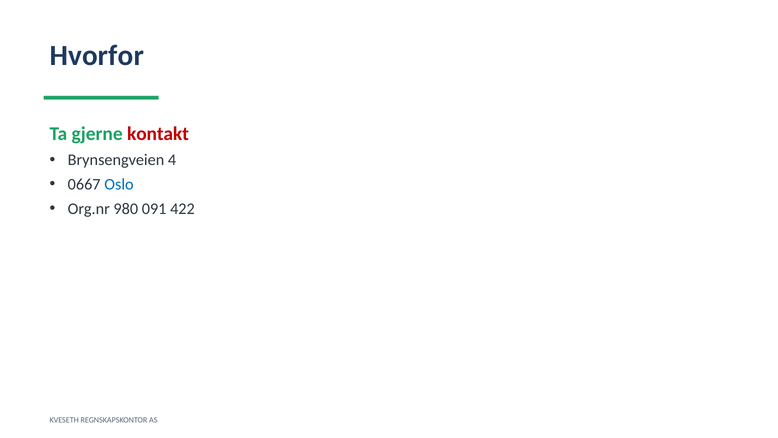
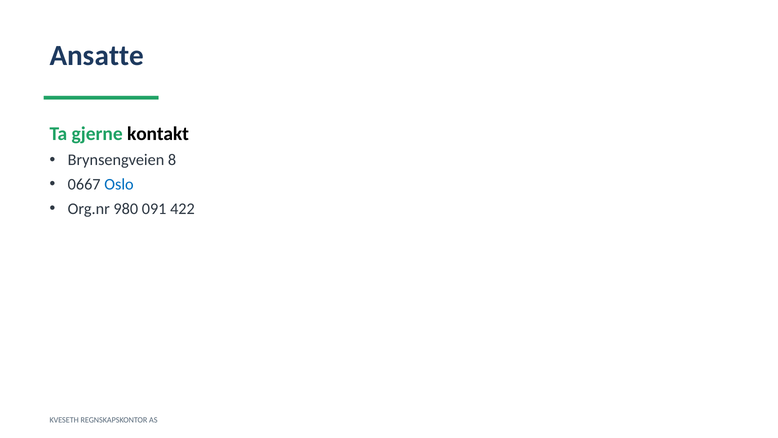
Hvorfor: Hvorfor -> Ansatte
kontakt colour: red -> black
4: 4 -> 8
